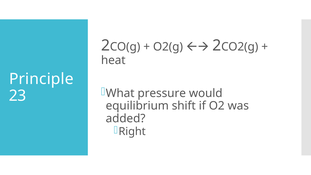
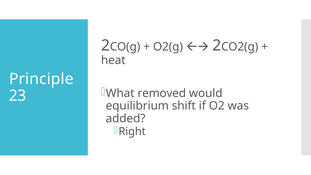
pressure: pressure -> removed
